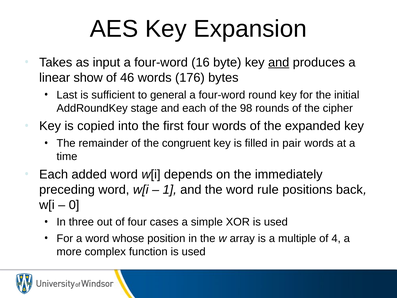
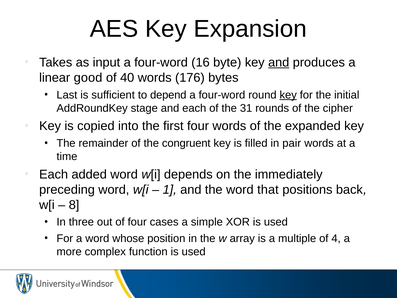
show: show -> good
46: 46 -> 40
general: general -> depend
key at (288, 95) underline: none -> present
98: 98 -> 31
rule: rule -> that
0: 0 -> 8
